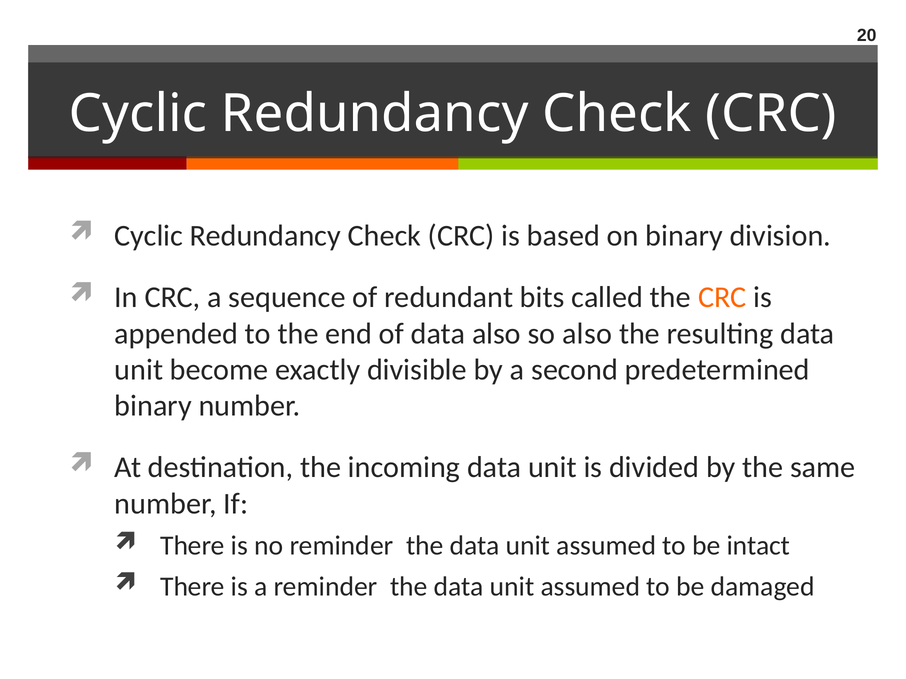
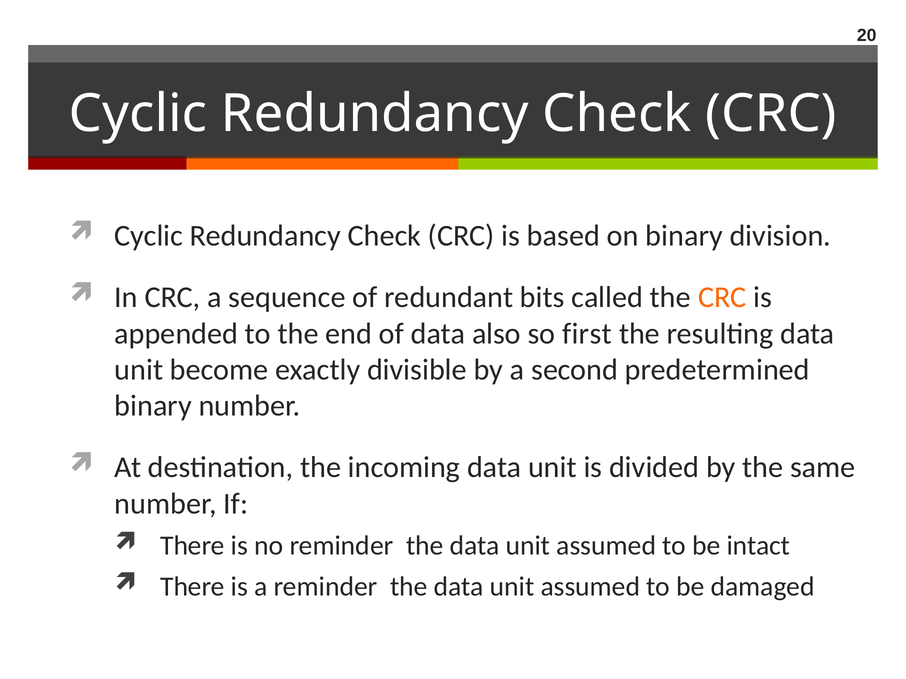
so also: also -> first
